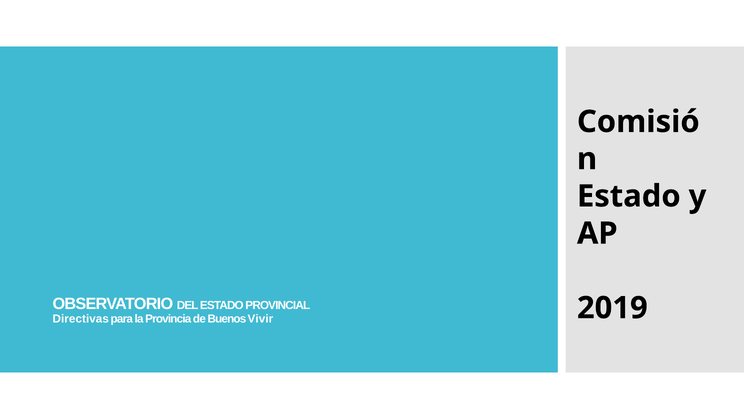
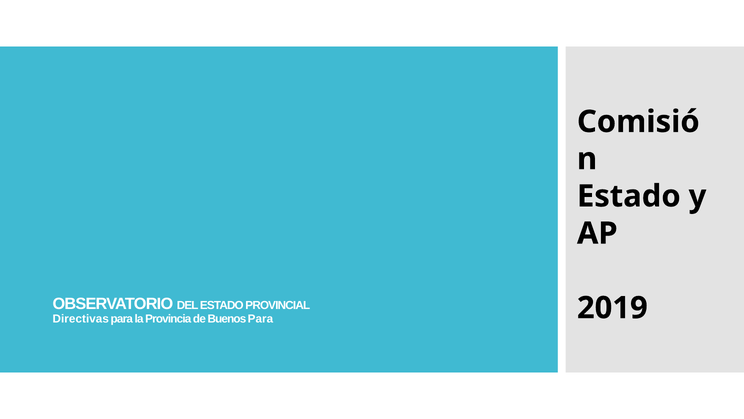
Buenos Vivir: Vivir -> Para
